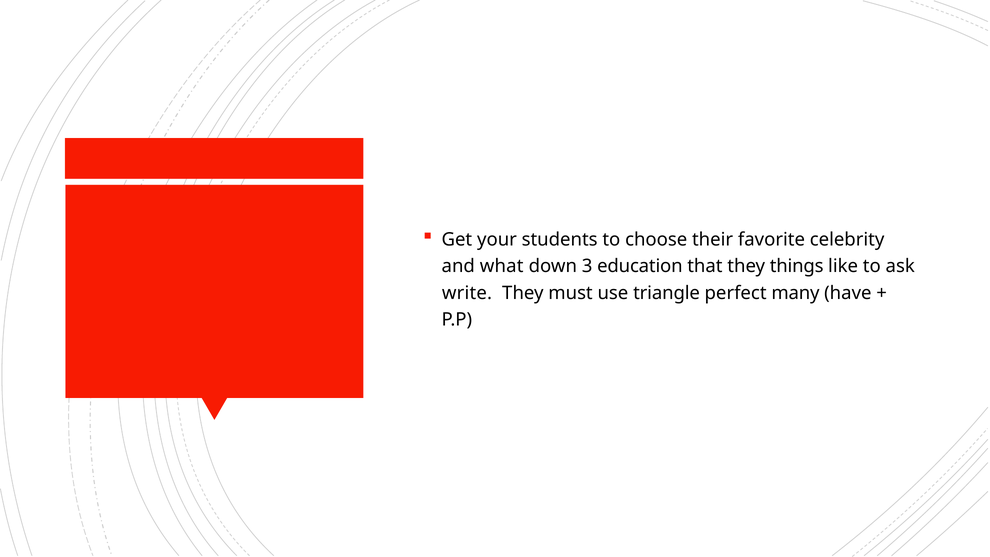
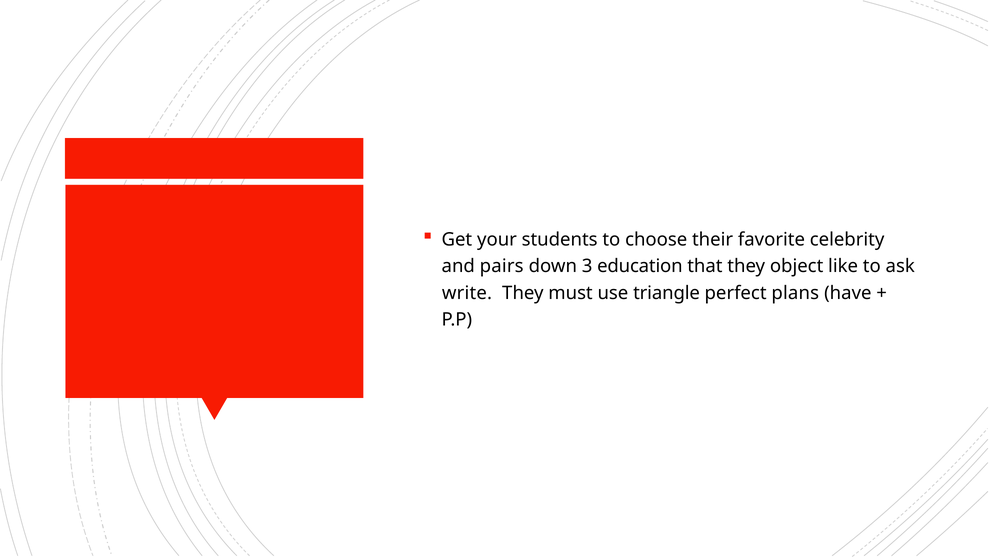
what: what -> pairs
things: things -> object
many: many -> plans
